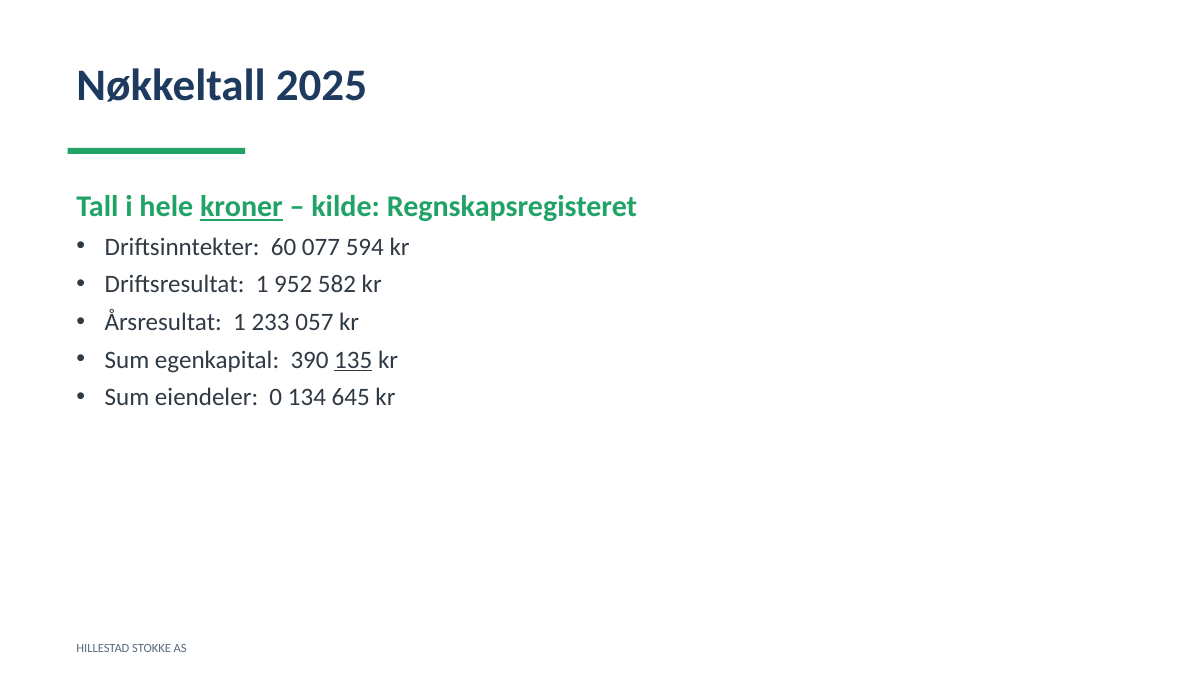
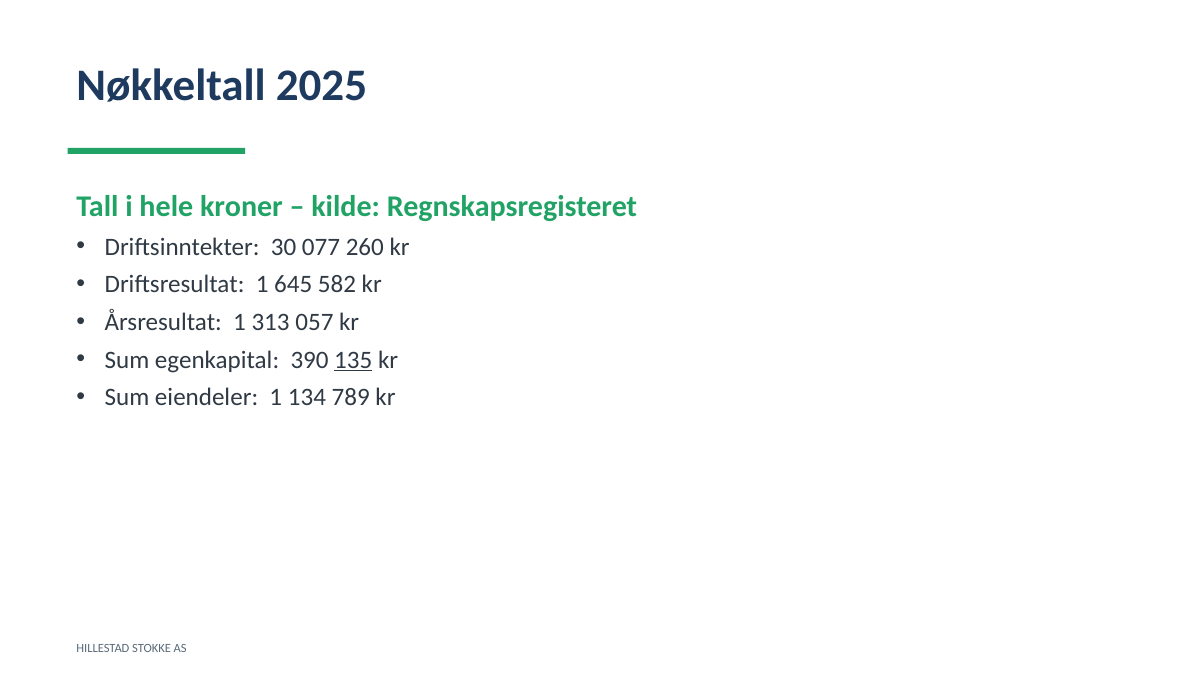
kroner underline: present -> none
60: 60 -> 30
594: 594 -> 260
952: 952 -> 645
233: 233 -> 313
eiendeler 0: 0 -> 1
645: 645 -> 789
